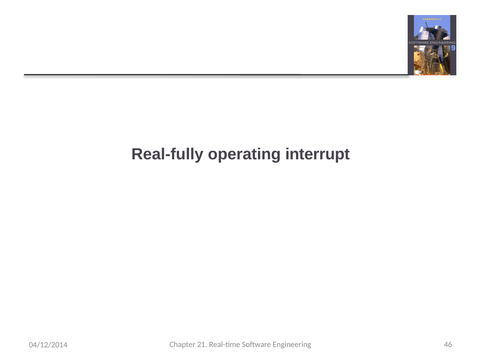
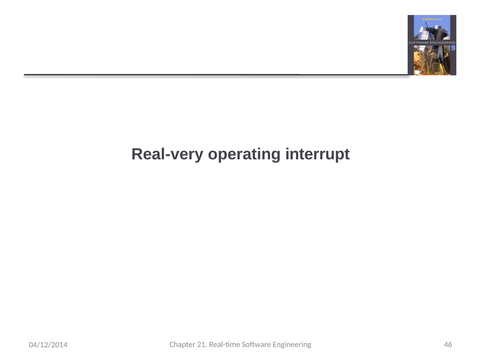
Real-fully: Real-fully -> Real-very
